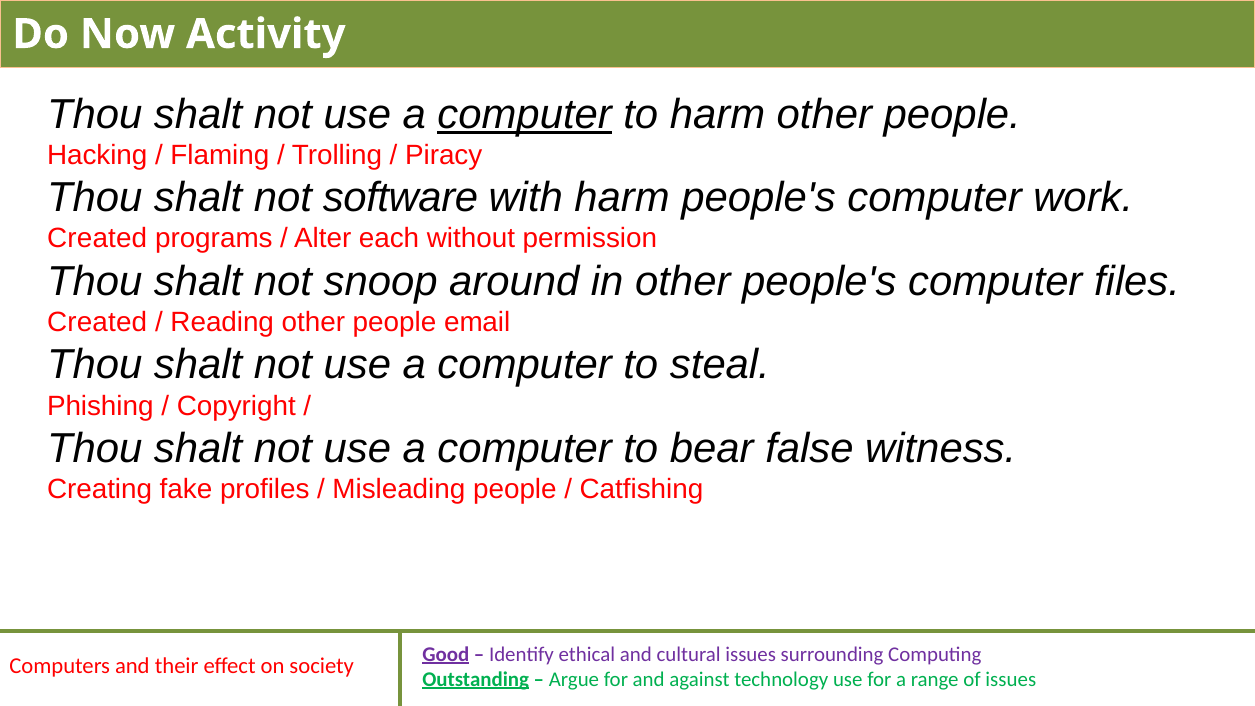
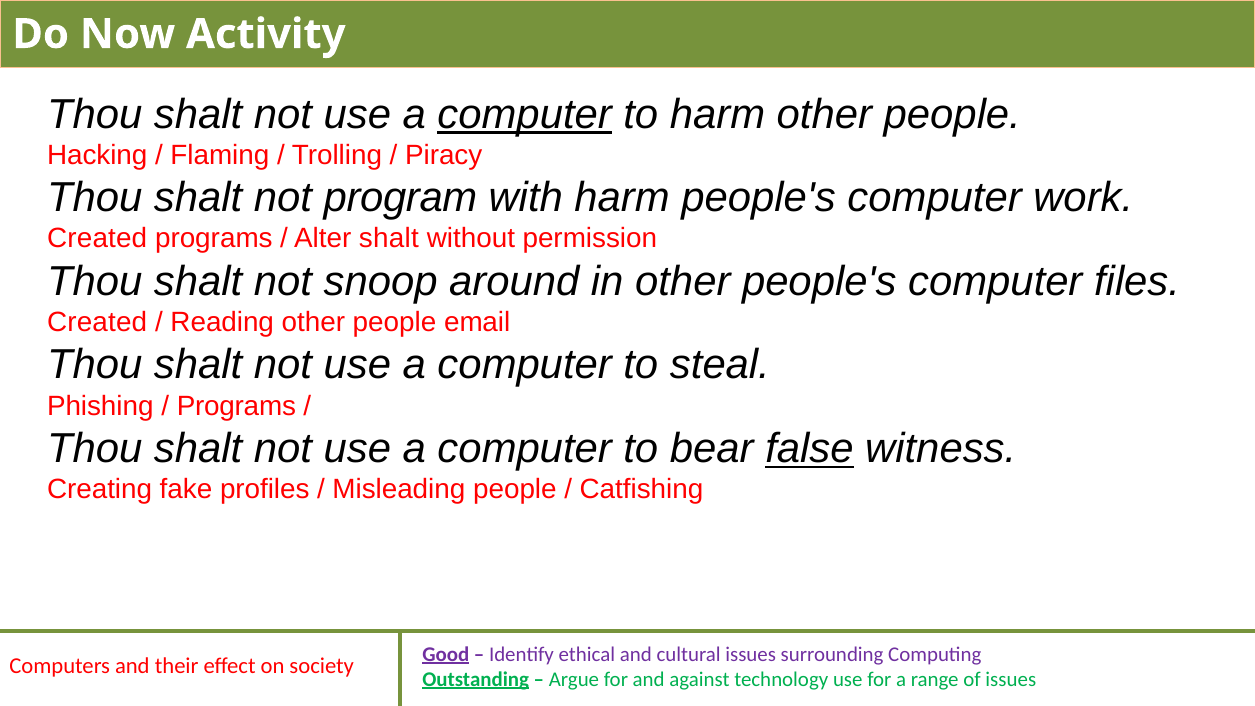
software: software -> program
Alter each: each -> shalt
Copyright at (236, 406): Copyright -> Programs
false underline: none -> present
